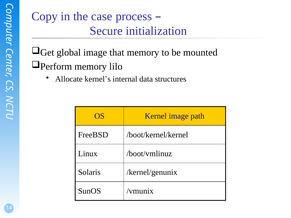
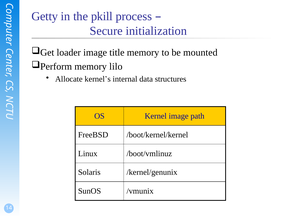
Copy: Copy -> Getty
case: case -> pkill
global: global -> loader
that: that -> title
